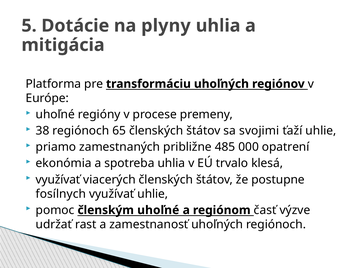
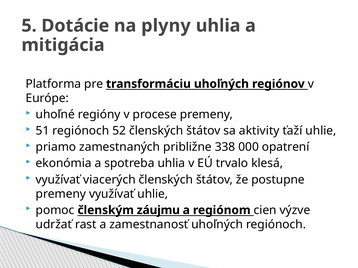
38: 38 -> 51
65: 65 -> 52
svojimi: svojimi -> aktivity
485: 485 -> 338
fosílnych at (61, 194): fosílnych -> premeny
členským uhoľné: uhoľné -> záujmu
časť: časť -> cien
